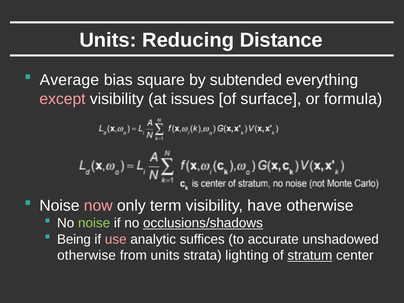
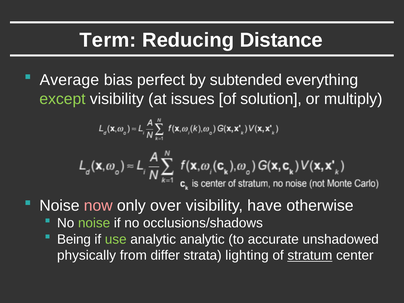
Units at (108, 40): Units -> Term
square: square -> perfect
except colour: pink -> light green
surface: surface -> solution
formula: formula -> multiply
term: term -> over
occlusions/shadows underline: present -> none
use colour: pink -> light green
analytic suffices: suffices -> analytic
otherwise at (87, 255): otherwise -> physically
from units: units -> differ
